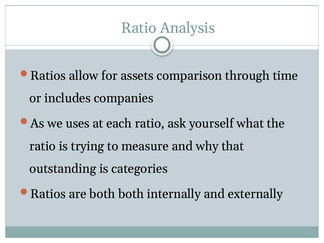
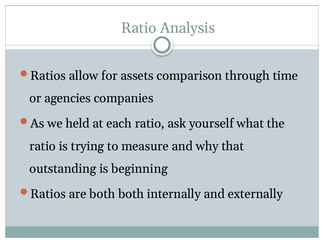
includes: includes -> agencies
uses: uses -> held
categories: categories -> beginning
